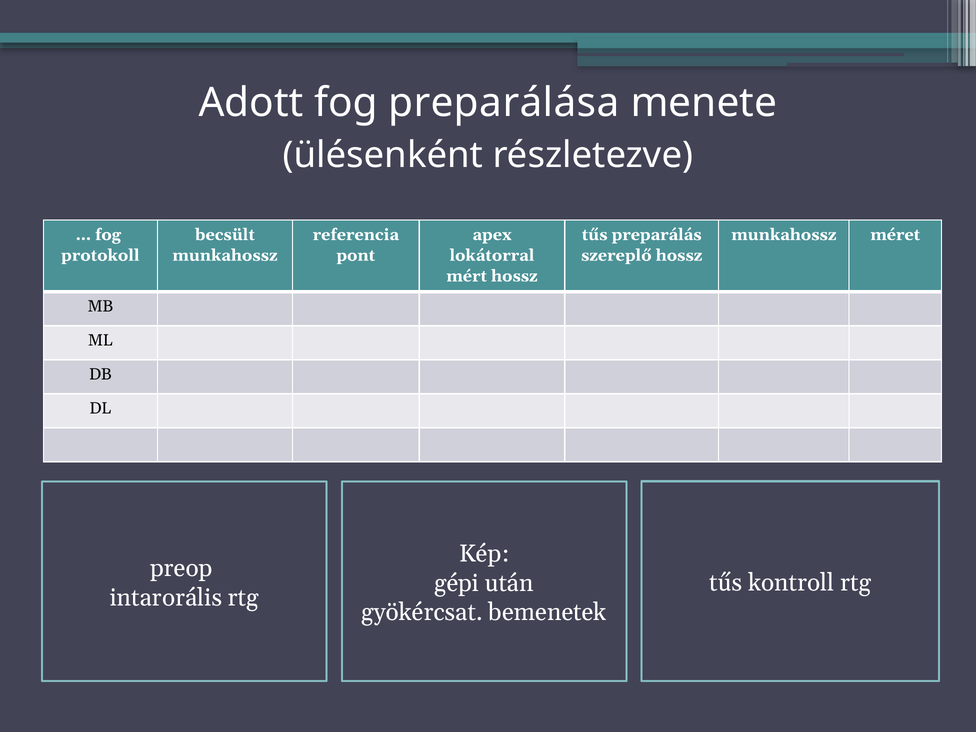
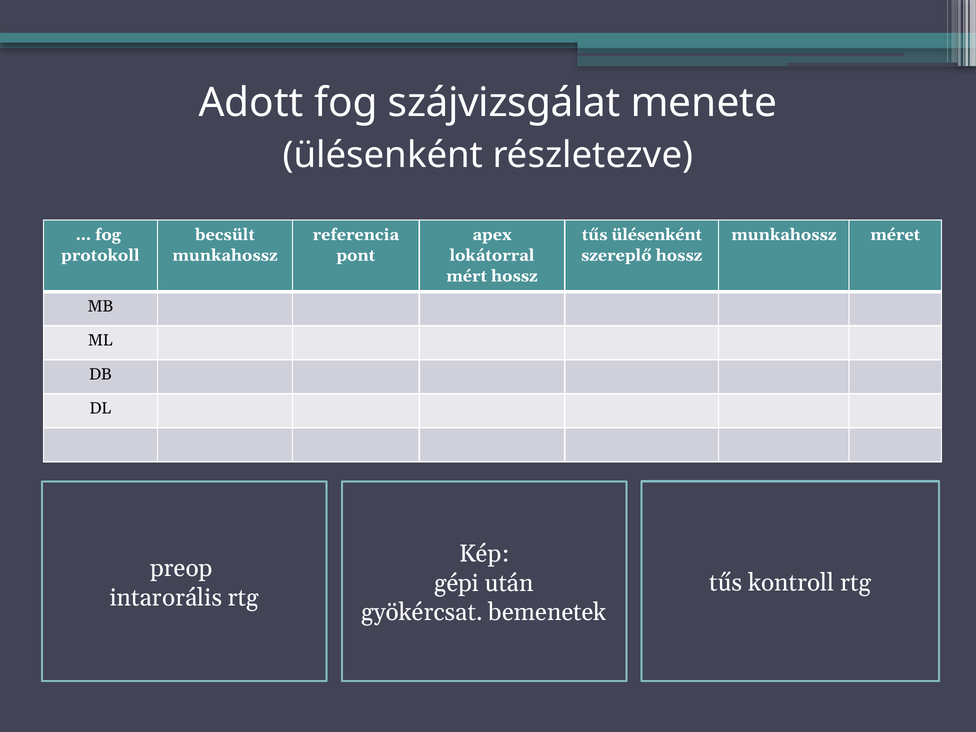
preparálása: preparálása -> szájvizsgálat
tűs preparálás: preparálás -> ülésenként
